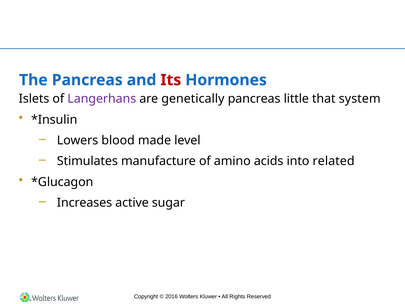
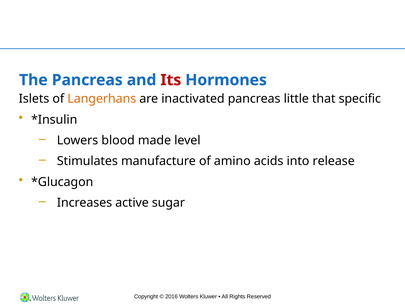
Langerhans colour: purple -> orange
genetically: genetically -> inactivated
system: system -> specific
related: related -> release
